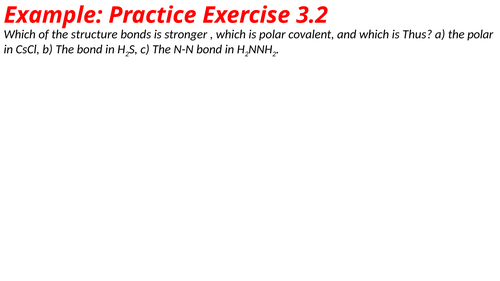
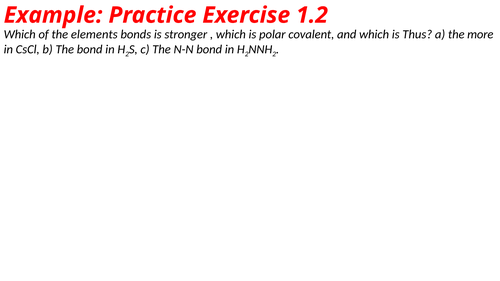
3.2: 3.2 -> 1.2
structure: structure -> elements
the polar: polar -> more
